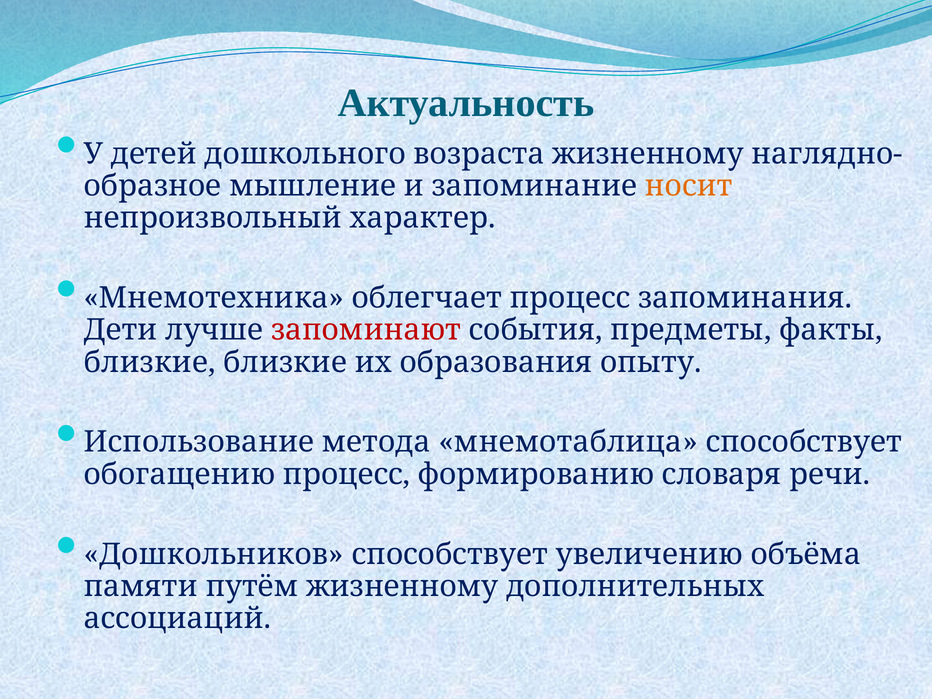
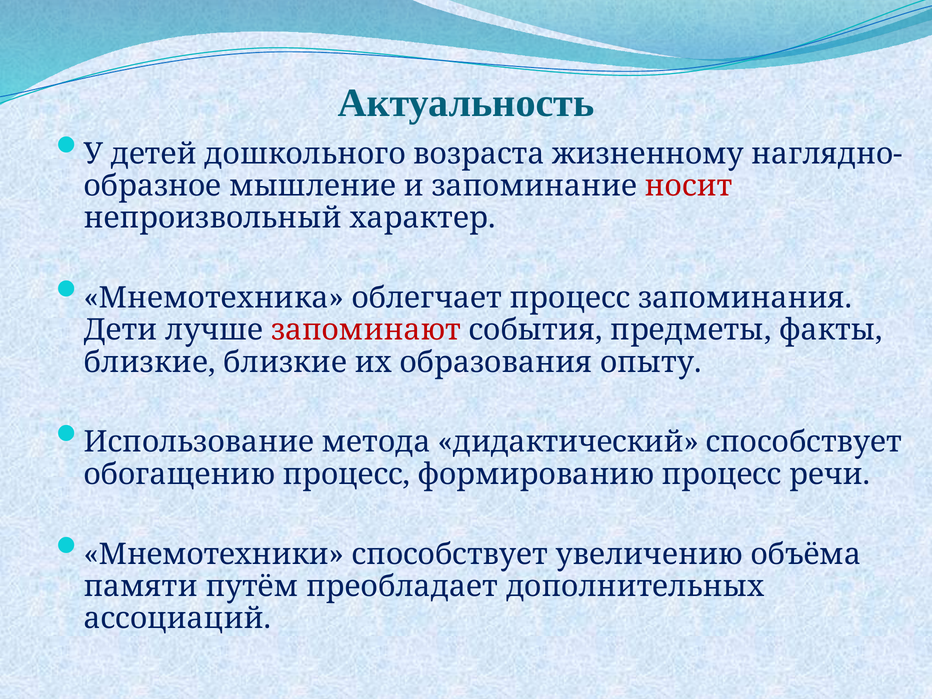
носит colour: orange -> red
мнемотаблица: мнемотаблица -> дидактический
формированию словаря: словаря -> процесс
Дошкольников: Дошкольников -> Мнемотехники
путём жизненному: жизненному -> преобладает
